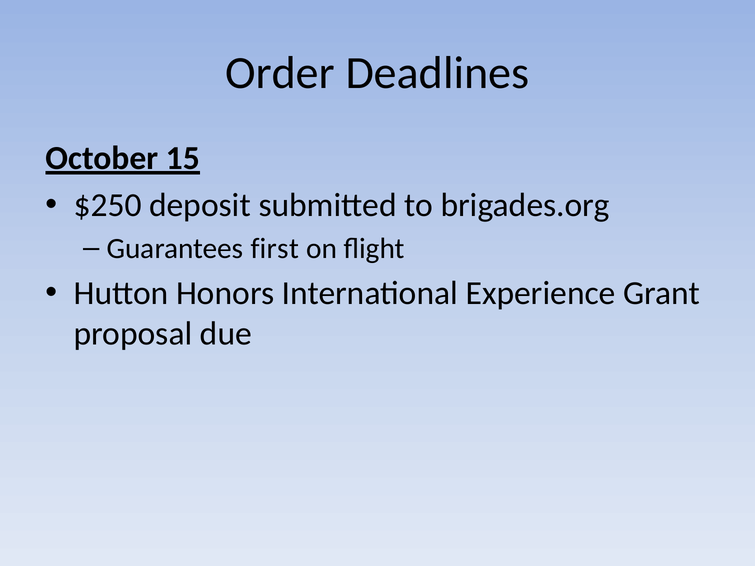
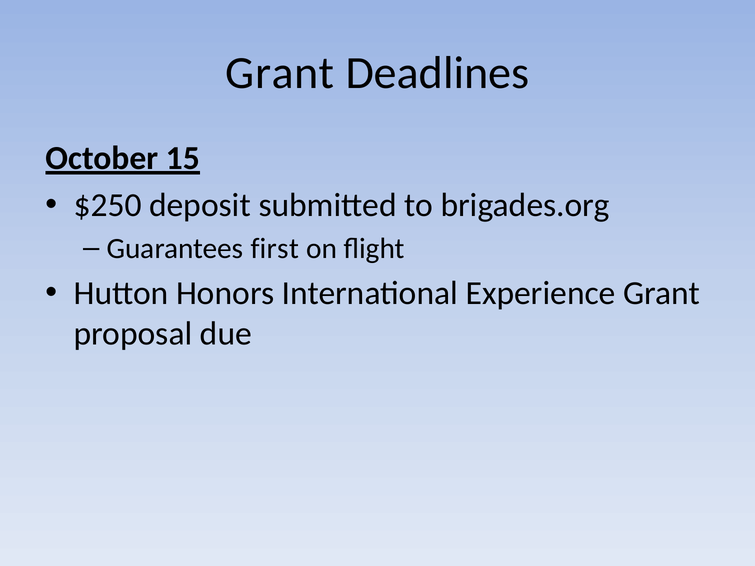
Order at (280, 73): Order -> Grant
